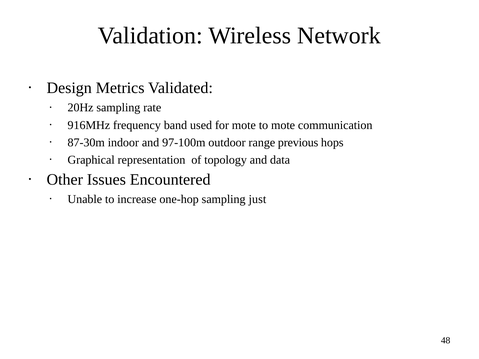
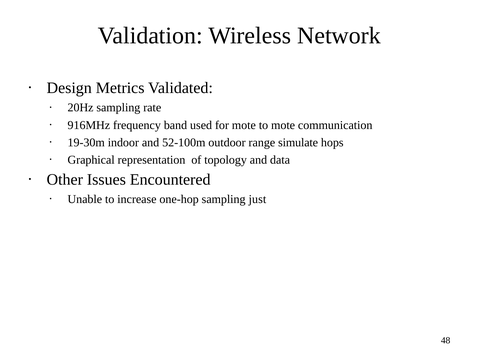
87-30m: 87-30m -> 19-30m
97-100m: 97-100m -> 52-100m
previous: previous -> simulate
